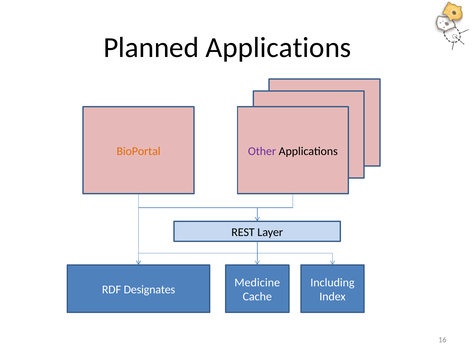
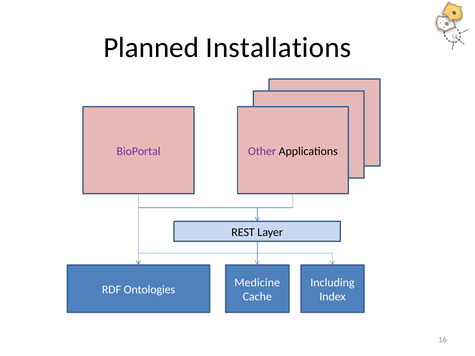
Planned Applications: Applications -> Installations
BioPortal at (139, 151) colour: orange -> purple
Designates: Designates -> Ontologies
